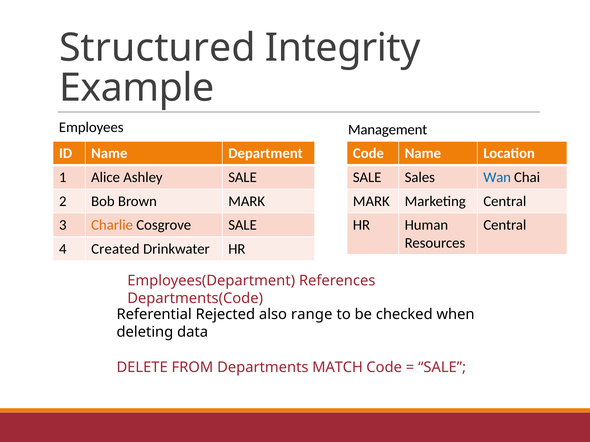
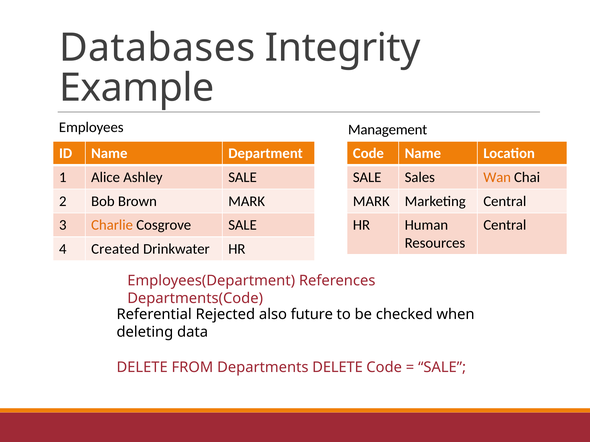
Structured: Structured -> Databases
Wan colour: blue -> orange
range: range -> future
Departments MATCH: MATCH -> DELETE
